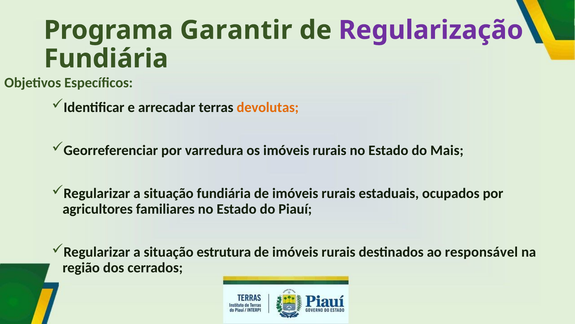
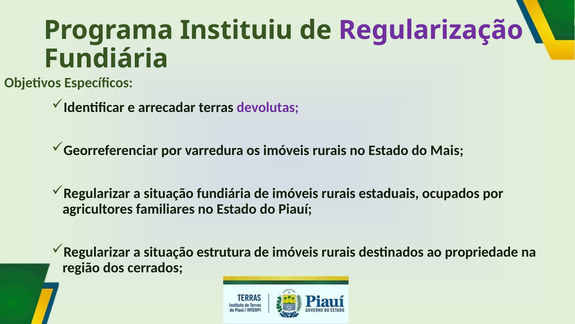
Garantir: Garantir -> Instituiu
devolutas colour: orange -> purple
responsável: responsável -> propriedade
